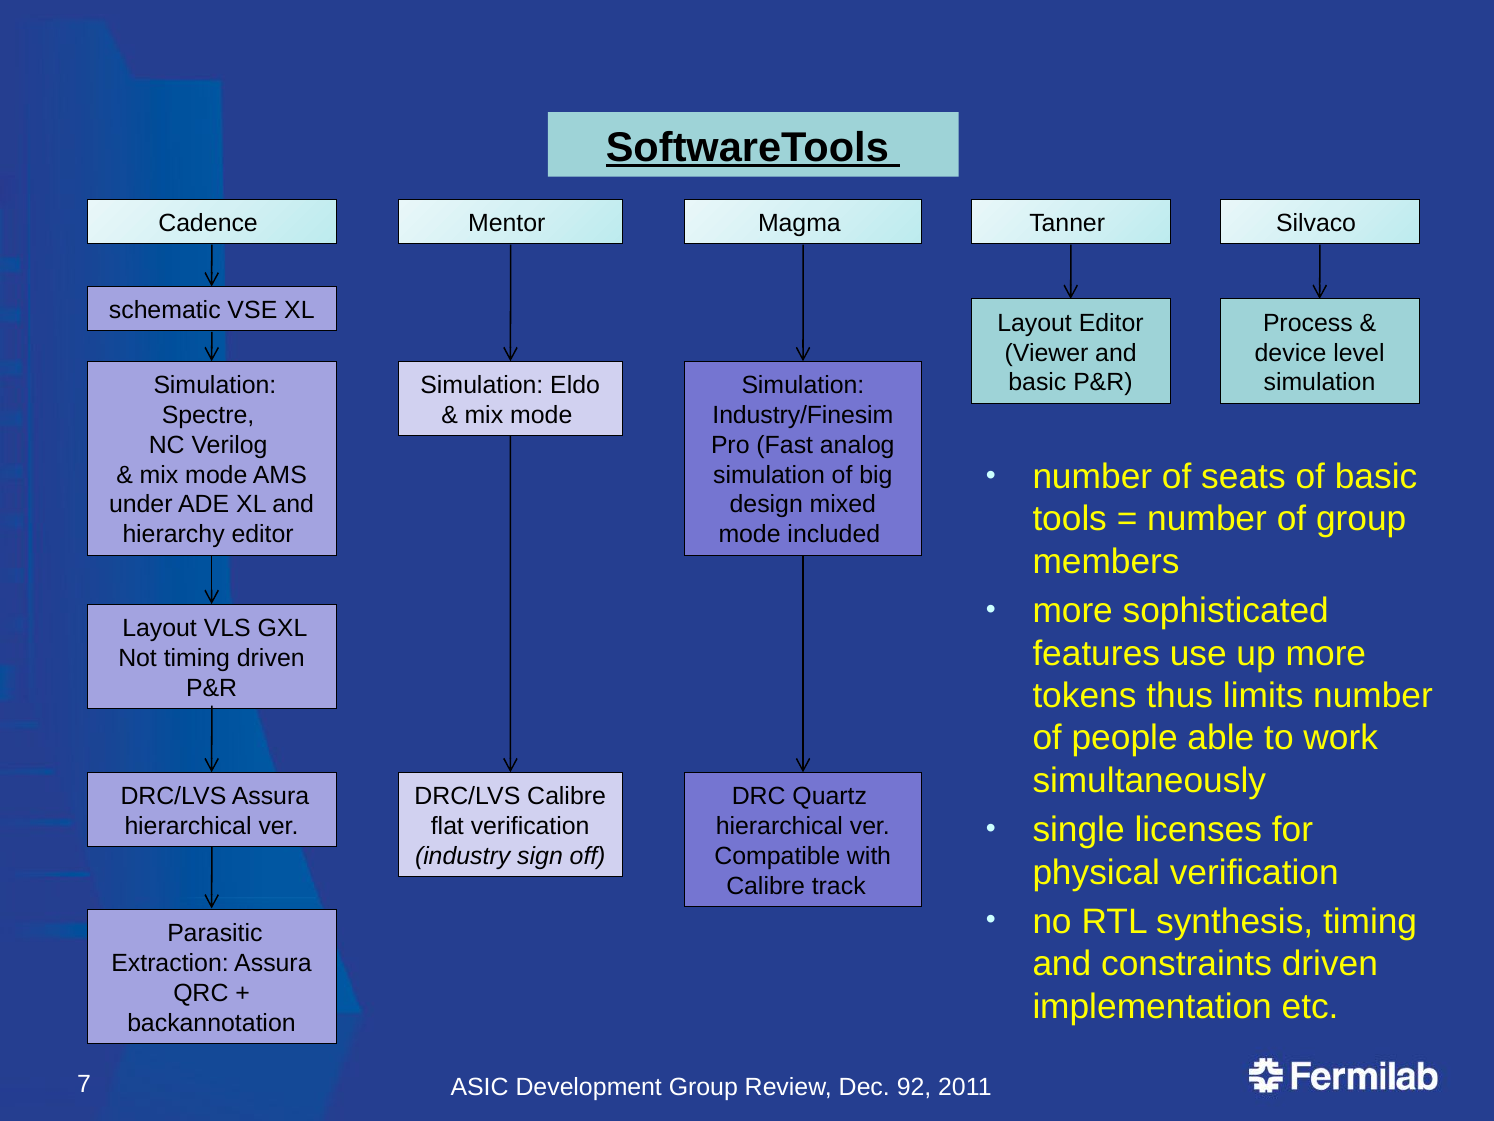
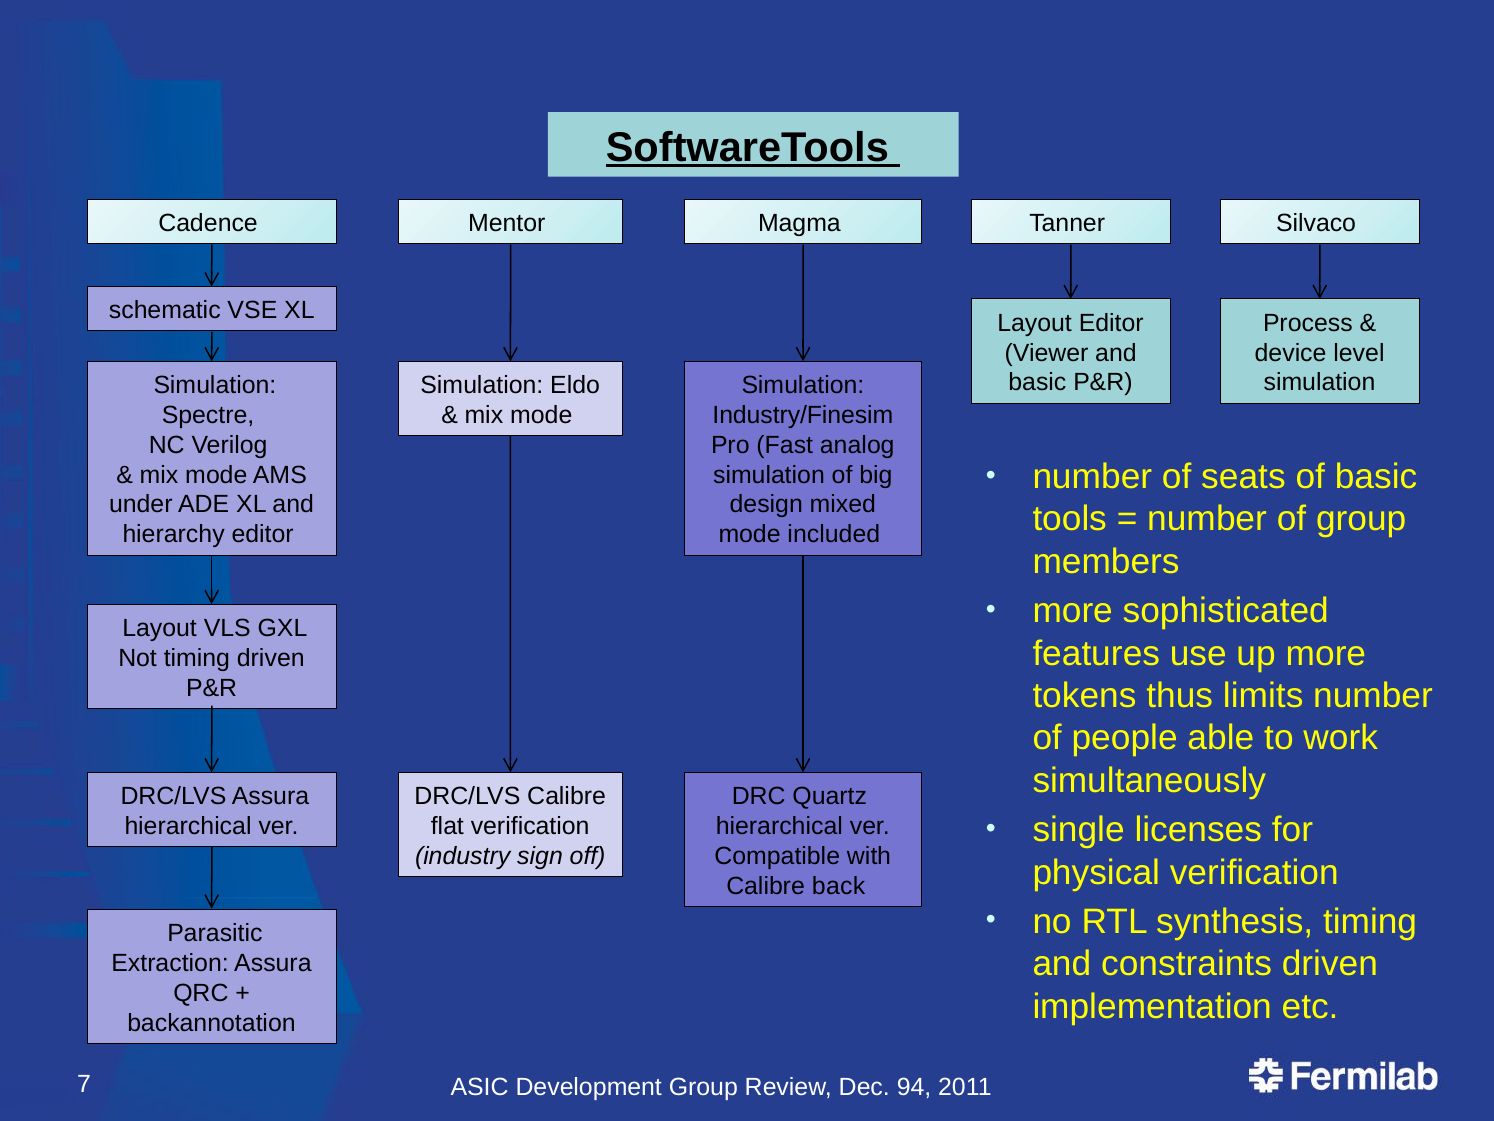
track: track -> back
92: 92 -> 94
